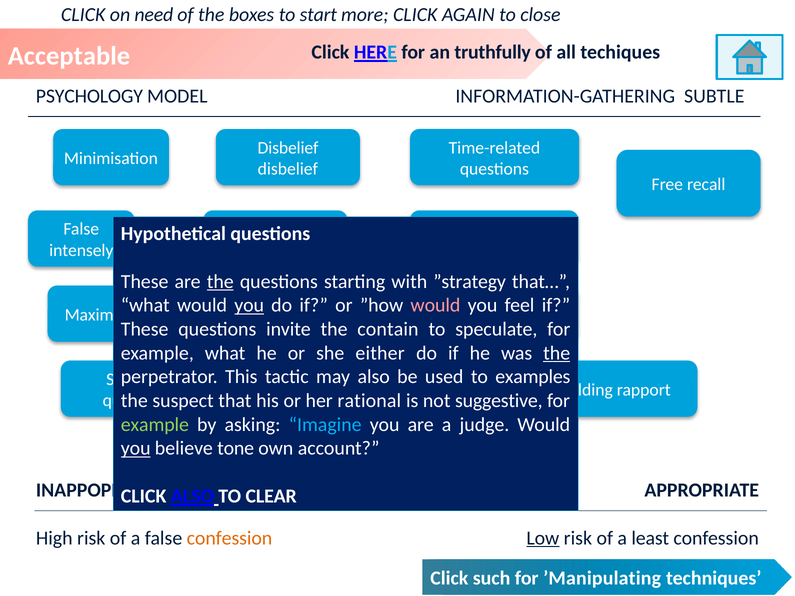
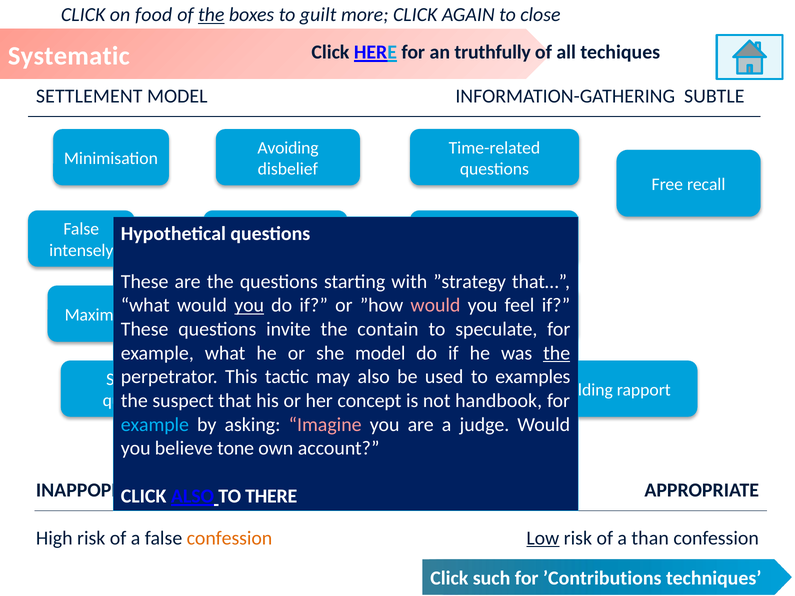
need: need -> food
the at (211, 15) underline: none -> present
start: start -> guilt
Acceptable: Acceptable -> Systematic
PSYCHOLOGY: PSYCHOLOGY -> SETTLEMENT
Disbelief at (288, 148): Disbelief -> Avoiding
the at (220, 282) underline: present -> none
she either: either -> model
rational: rational -> concept
suggestive: suggestive -> handbook
example at (155, 425) colour: light green -> light blue
Imagine colour: light blue -> pink
you at (136, 449) underline: present -> none
CLEAR: CLEAR -> THERE
least: least -> than
’Manipulating: ’Manipulating -> ’Contributions
